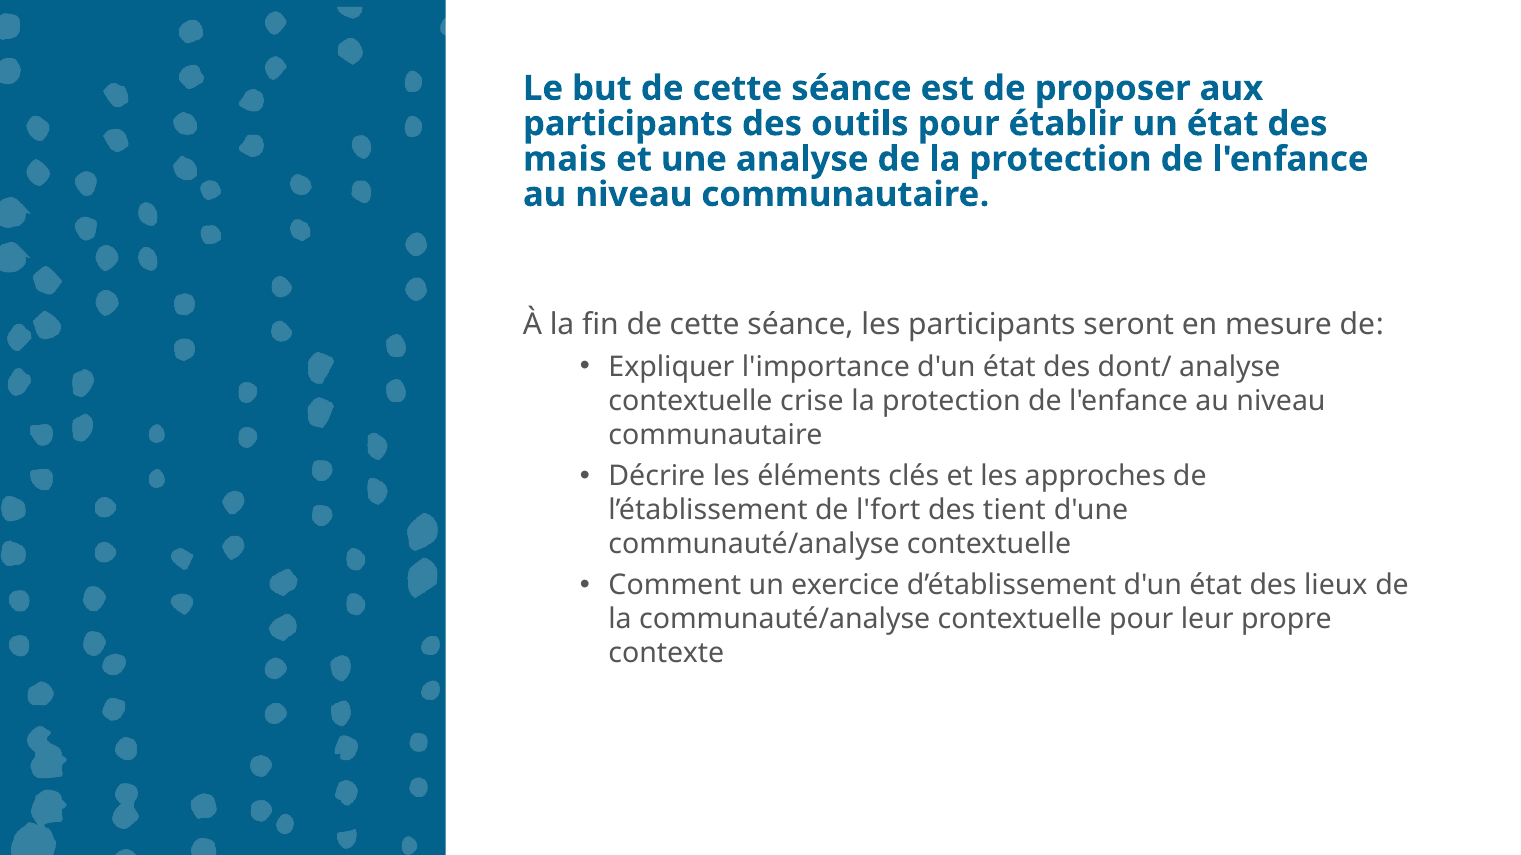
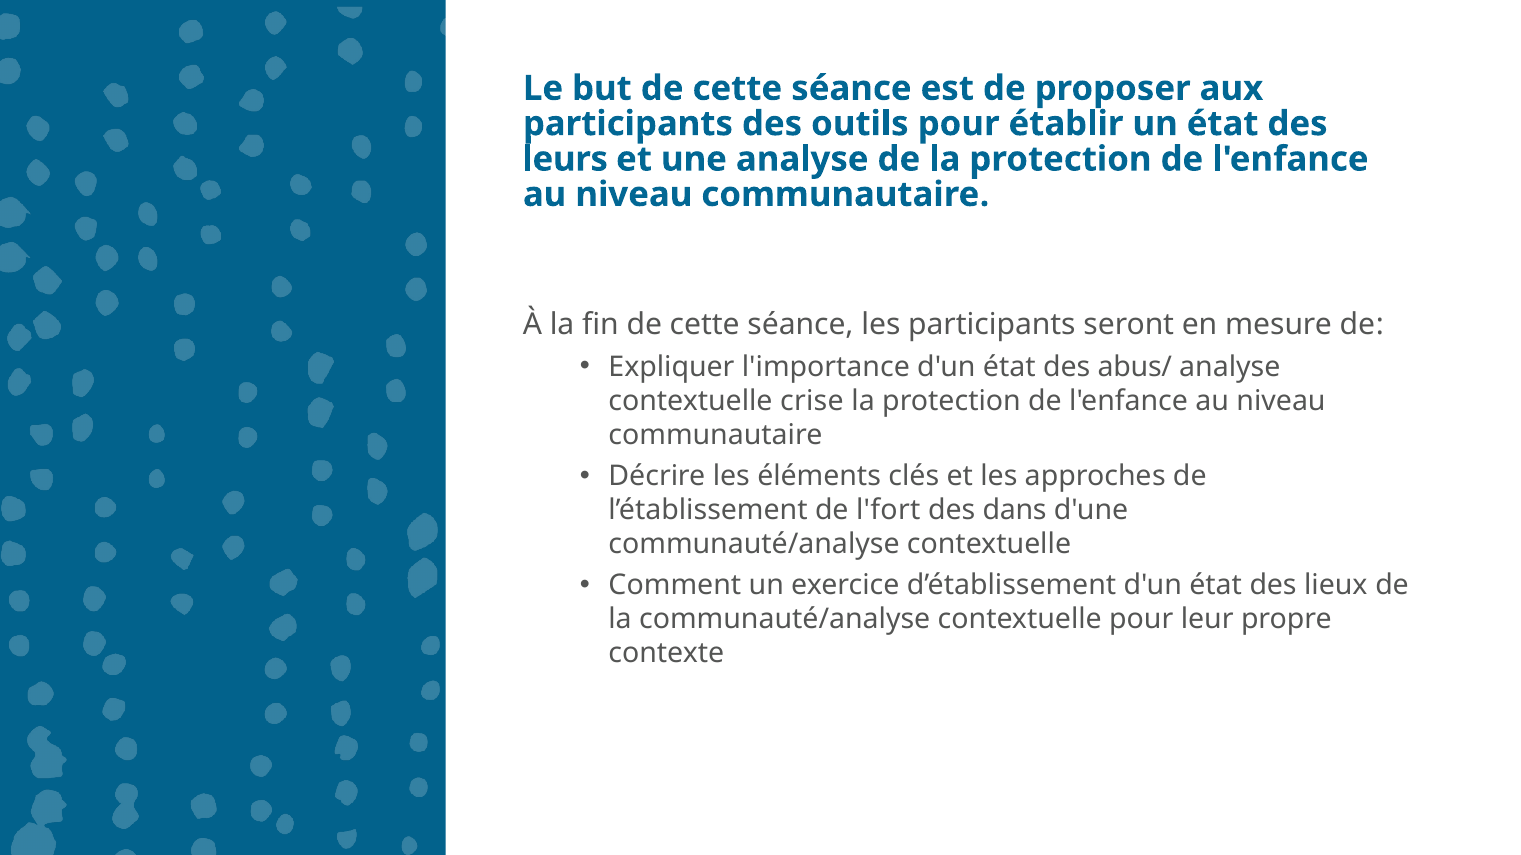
mais: mais -> leurs
dont/: dont/ -> abus/
tient: tient -> dans
